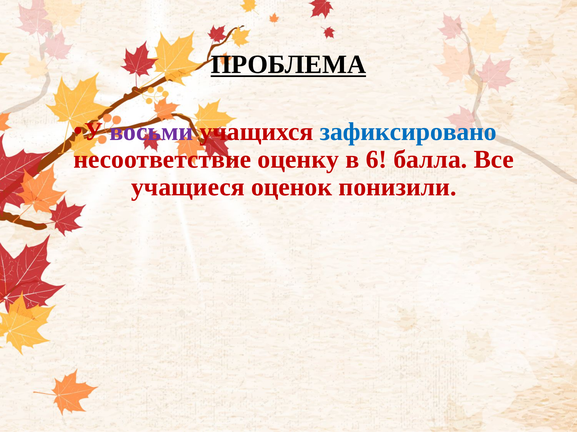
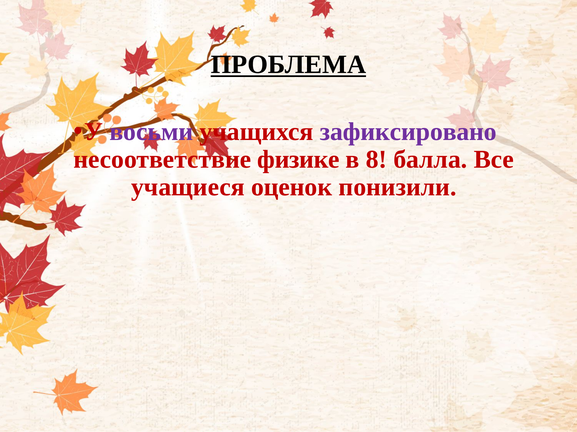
зафиксировано colour: blue -> purple
оценку: оценку -> физике
6: 6 -> 8
